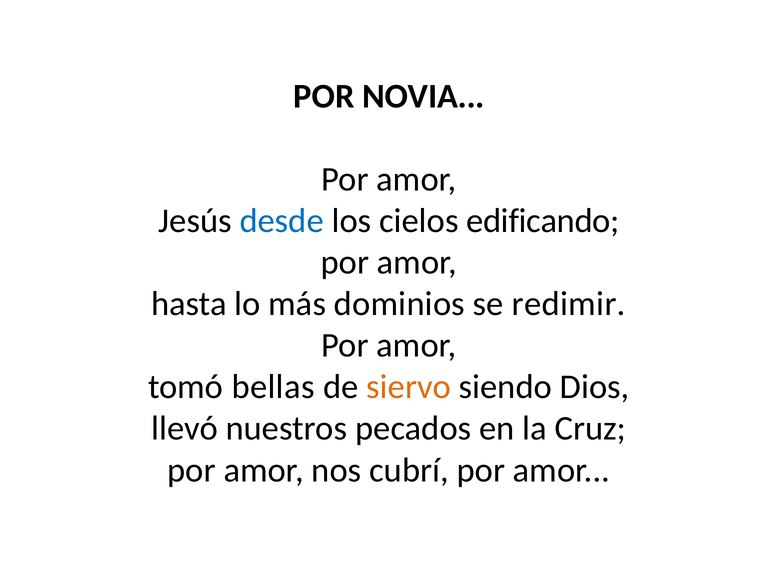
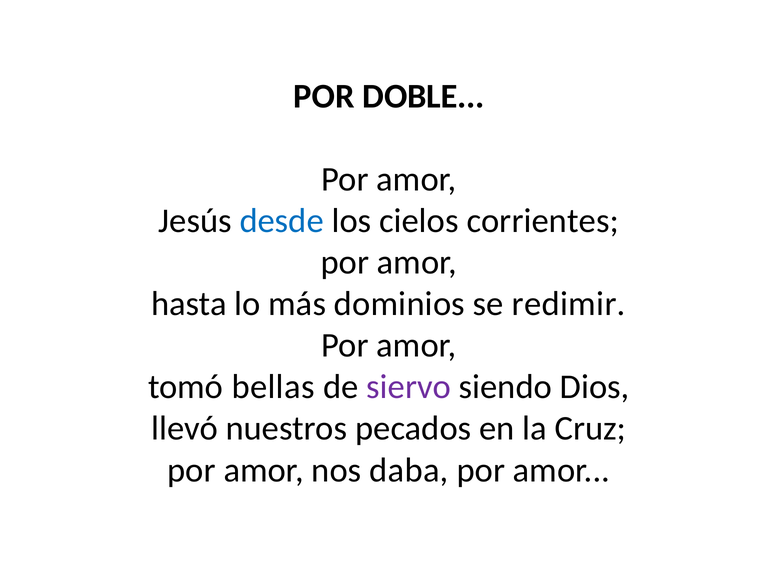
NOVIA: NOVIA -> DOBLE
edificando: edificando -> corrientes
siervo colour: orange -> purple
cubrí: cubrí -> daba
